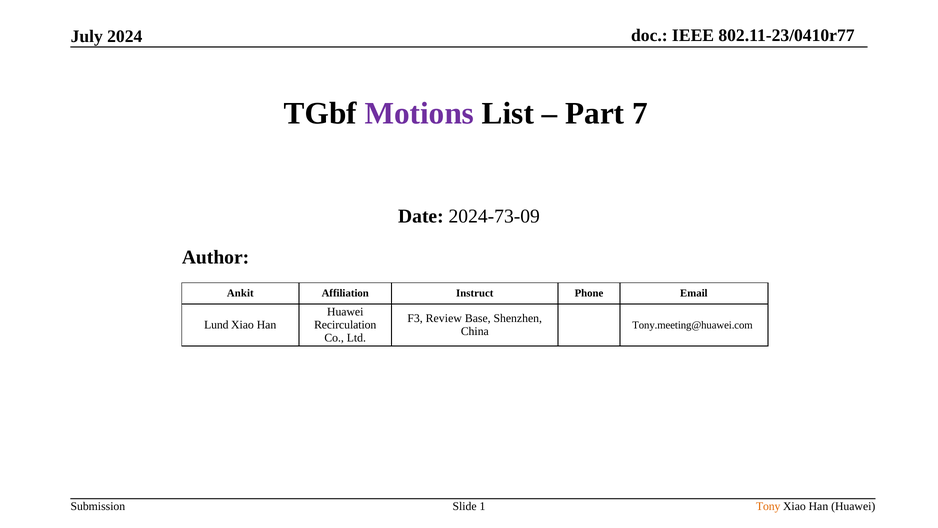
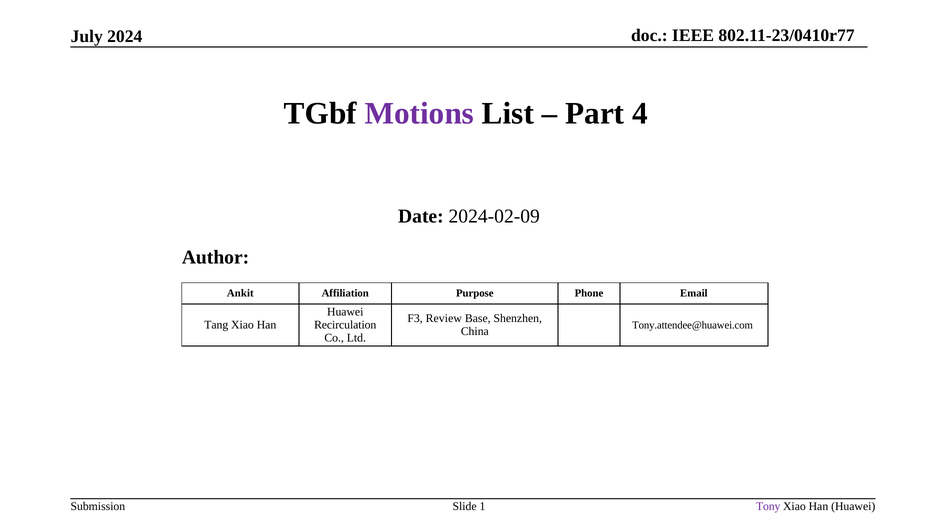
7: 7 -> 4
2024-73-09: 2024-73-09 -> 2024-02-09
Instruct: Instruct -> Purpose
Lund: Lund -> Tang
Tony.meeting@huawei.com: Tony.meeting@huawei.com -> Tony.attendee@huawei.com
Tony colour: orange -> purple
